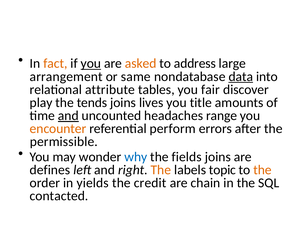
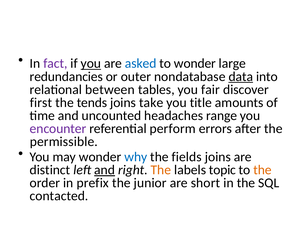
fact colour: orange -> purple
asked colour: orange -> blue
to address: address -> wonder
arrangement: arrangement -> redundancies
same: same -> outer
attribute: attribute -> between
play: play -> first
lives: lives -> take
and at (68, 116) underline: present -> none
encounter colour: orange -> purple
defines: defines -> distinct
and at (105, 170) underline: none -> present
yields: yields -> prefix
credit: credit -> junior
chain: chain -> short
